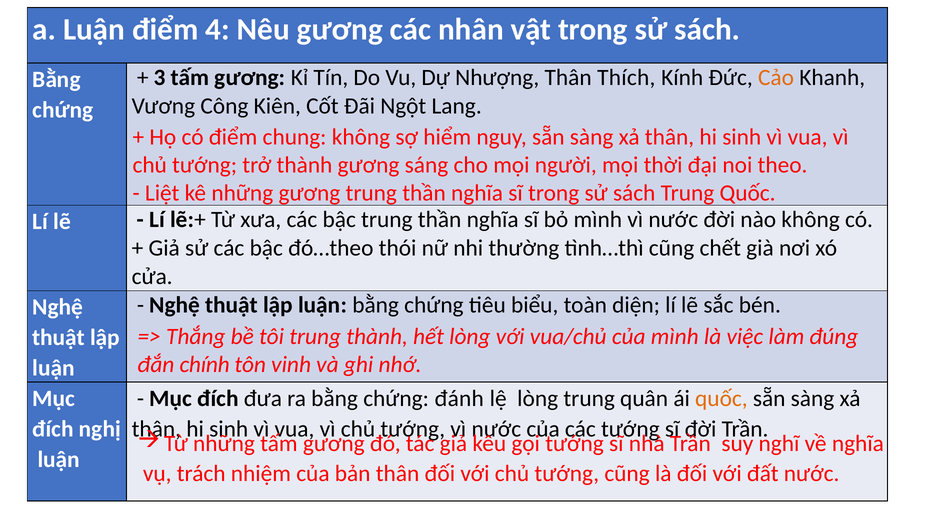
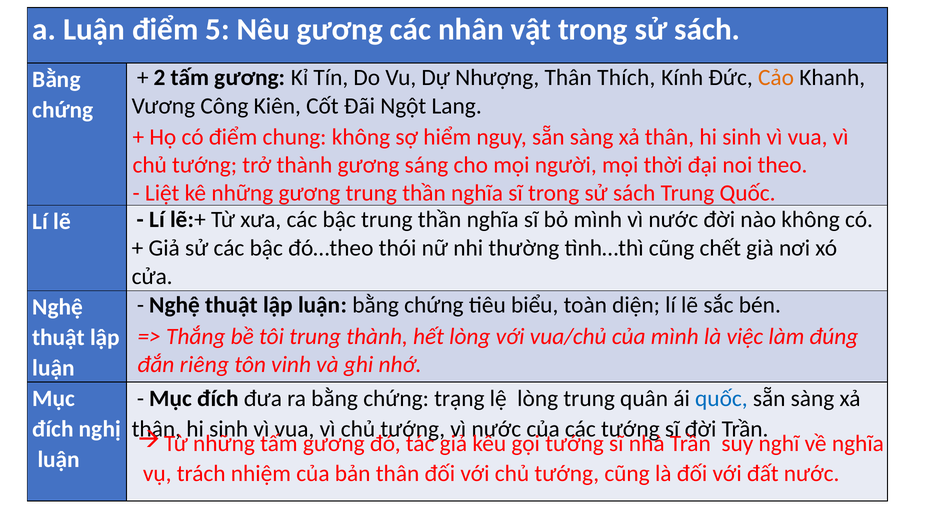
4: 4 -> 5
3: 3 -> 2
chính: chính -> riêng
đánh: đánh -> trạng
quốc at (721, 399) colour: orange -> blue
